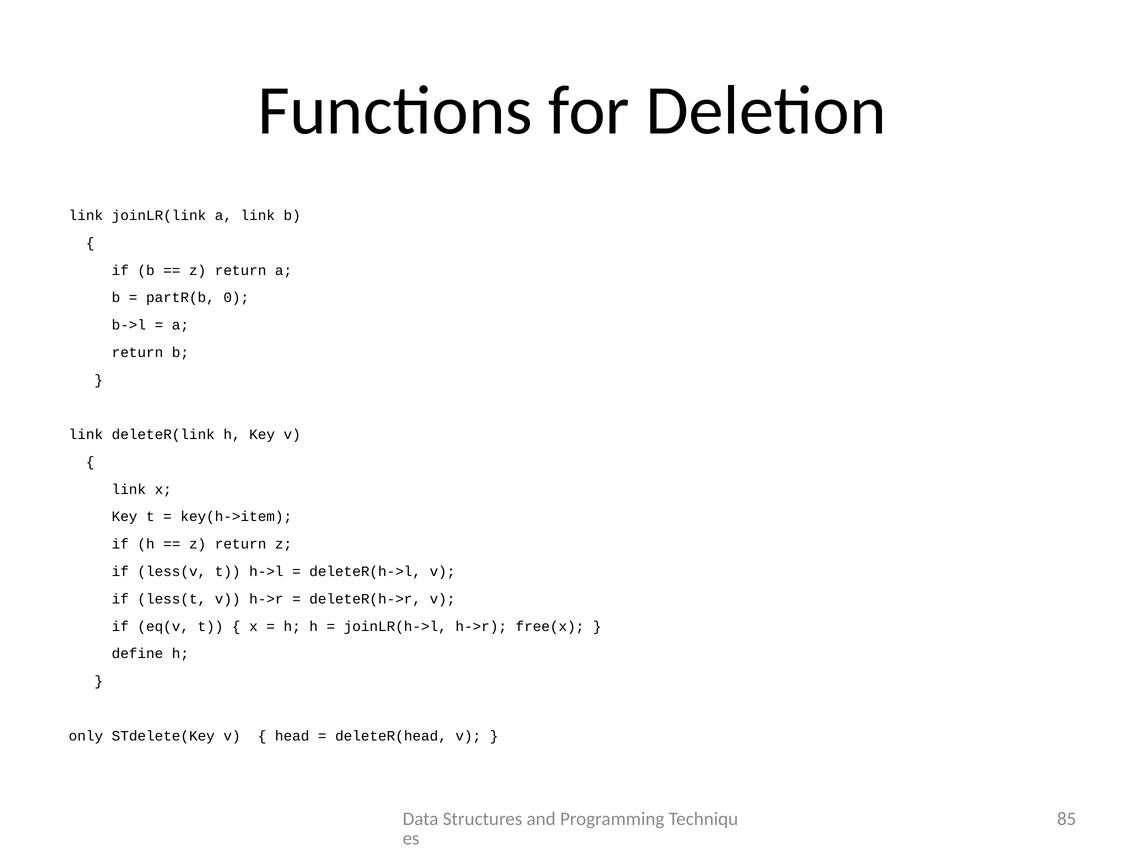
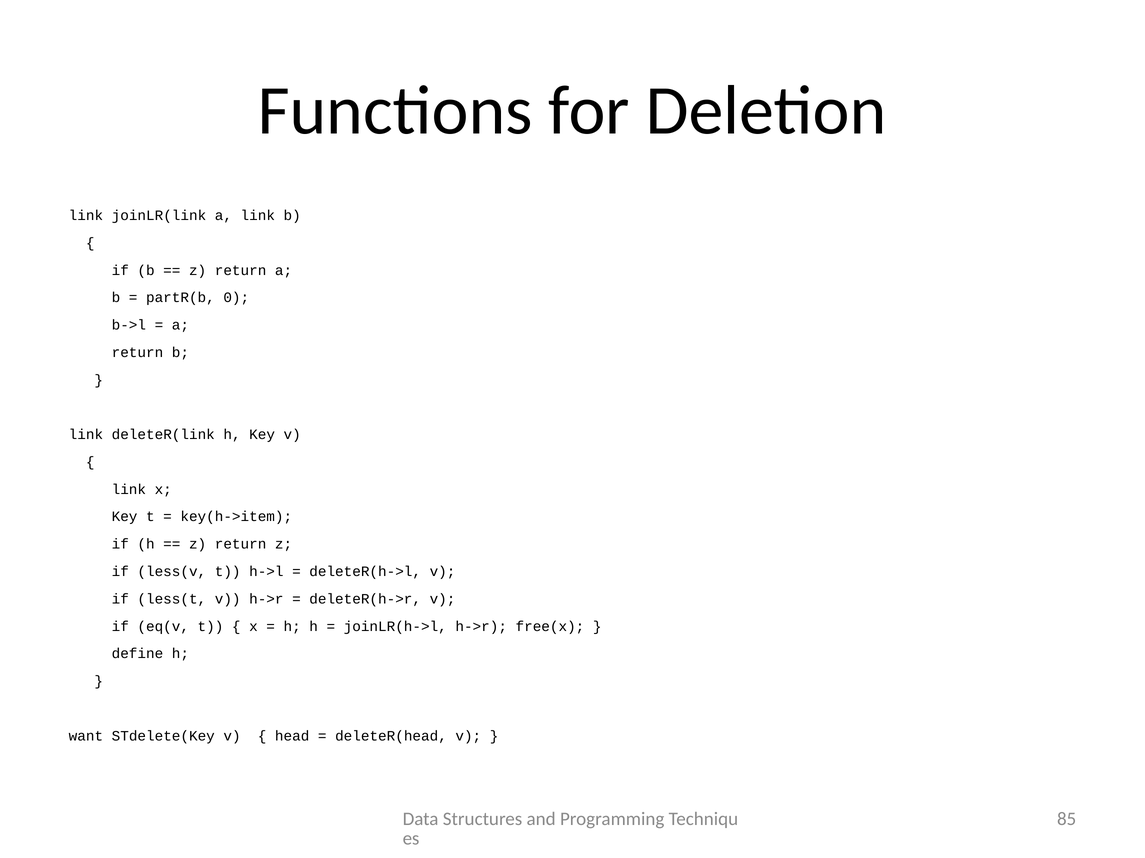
only: only -> want
